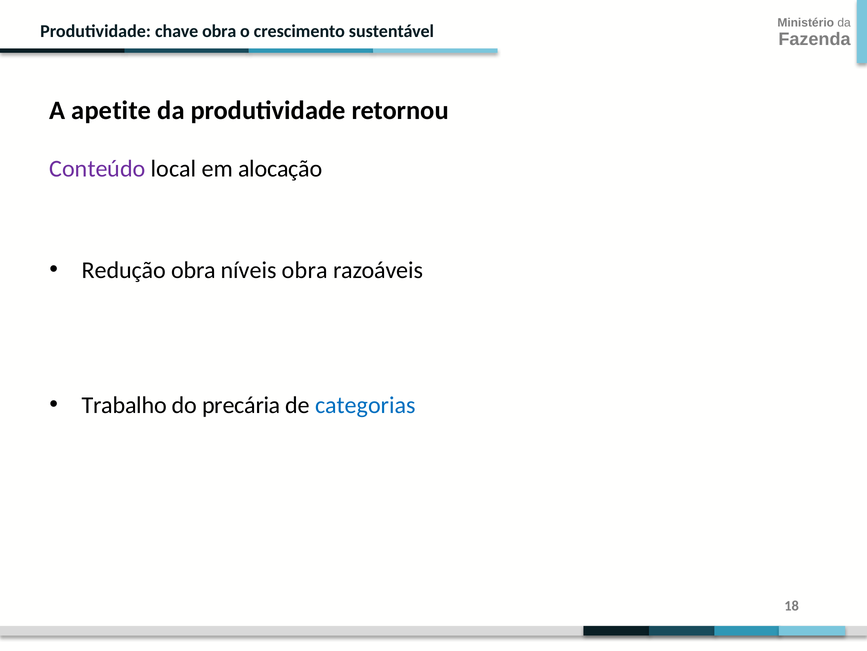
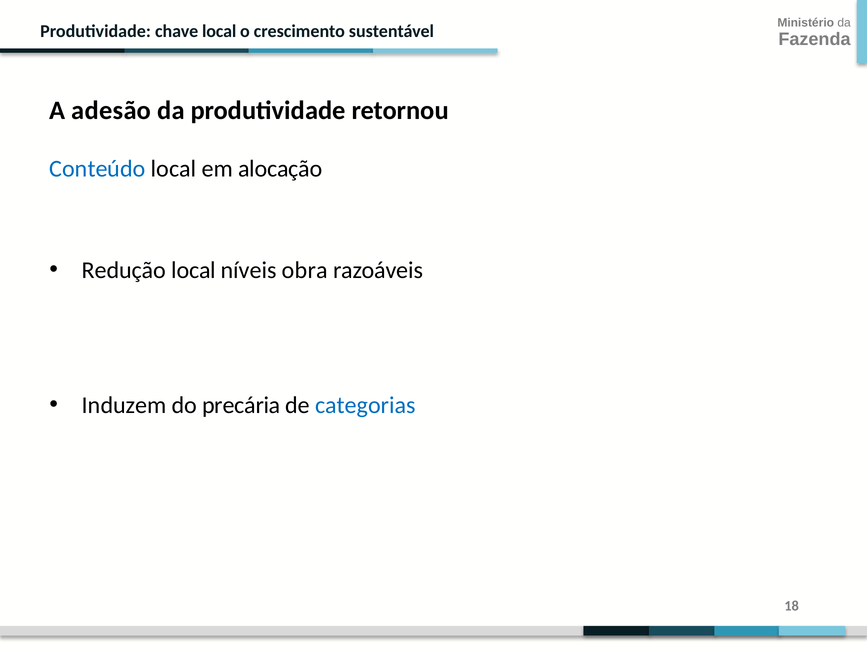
obra at (219, 31): obra -> local
apetite: apetite -> adesão
Conteúdo colour: purple -> blue
Redução obra: obra -> local
Trabalho: Trabalho -> Induzem
